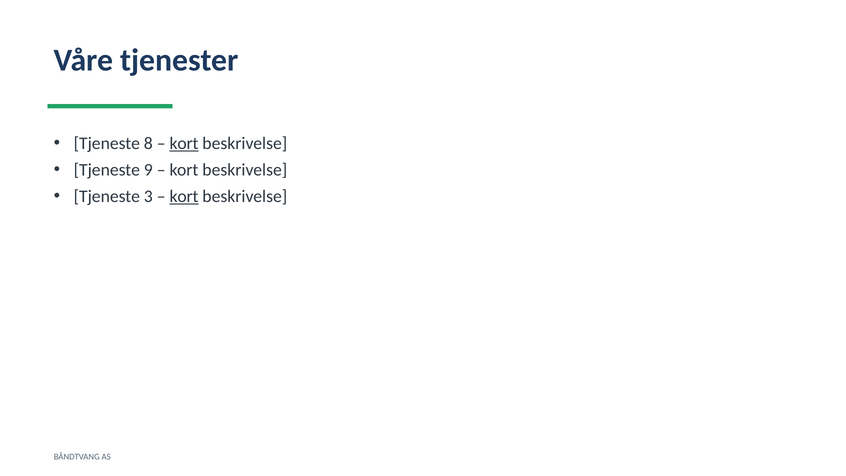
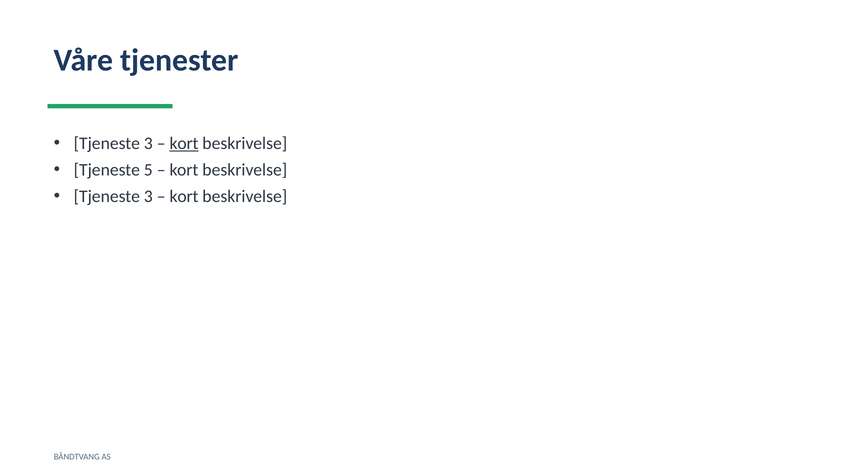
8 at (148, 143): 8 -> 3
9: 9 -> 5
kort at (184, 196) underline: present -> none
